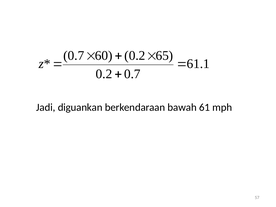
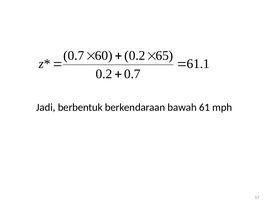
diguankan: diguankan -> berbentuk
